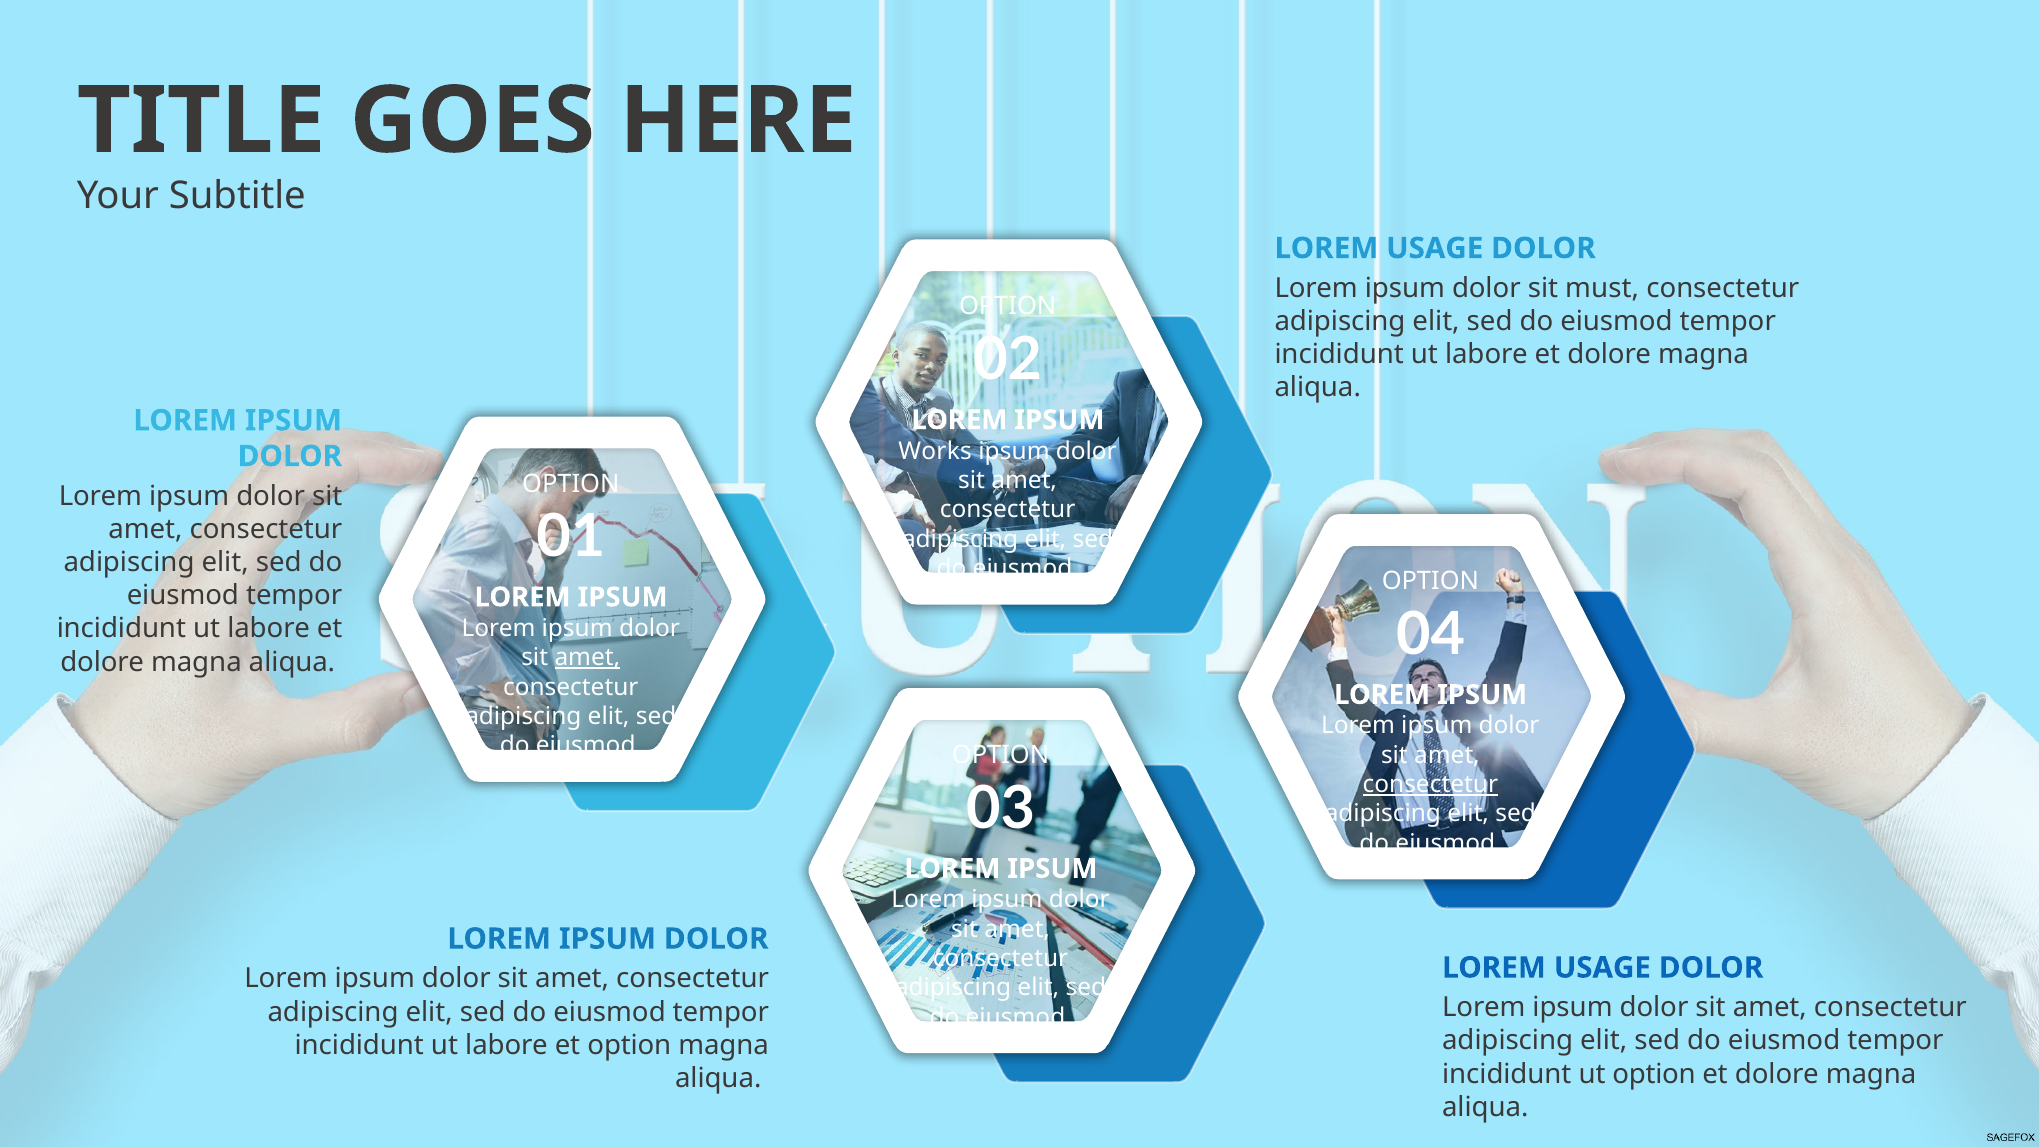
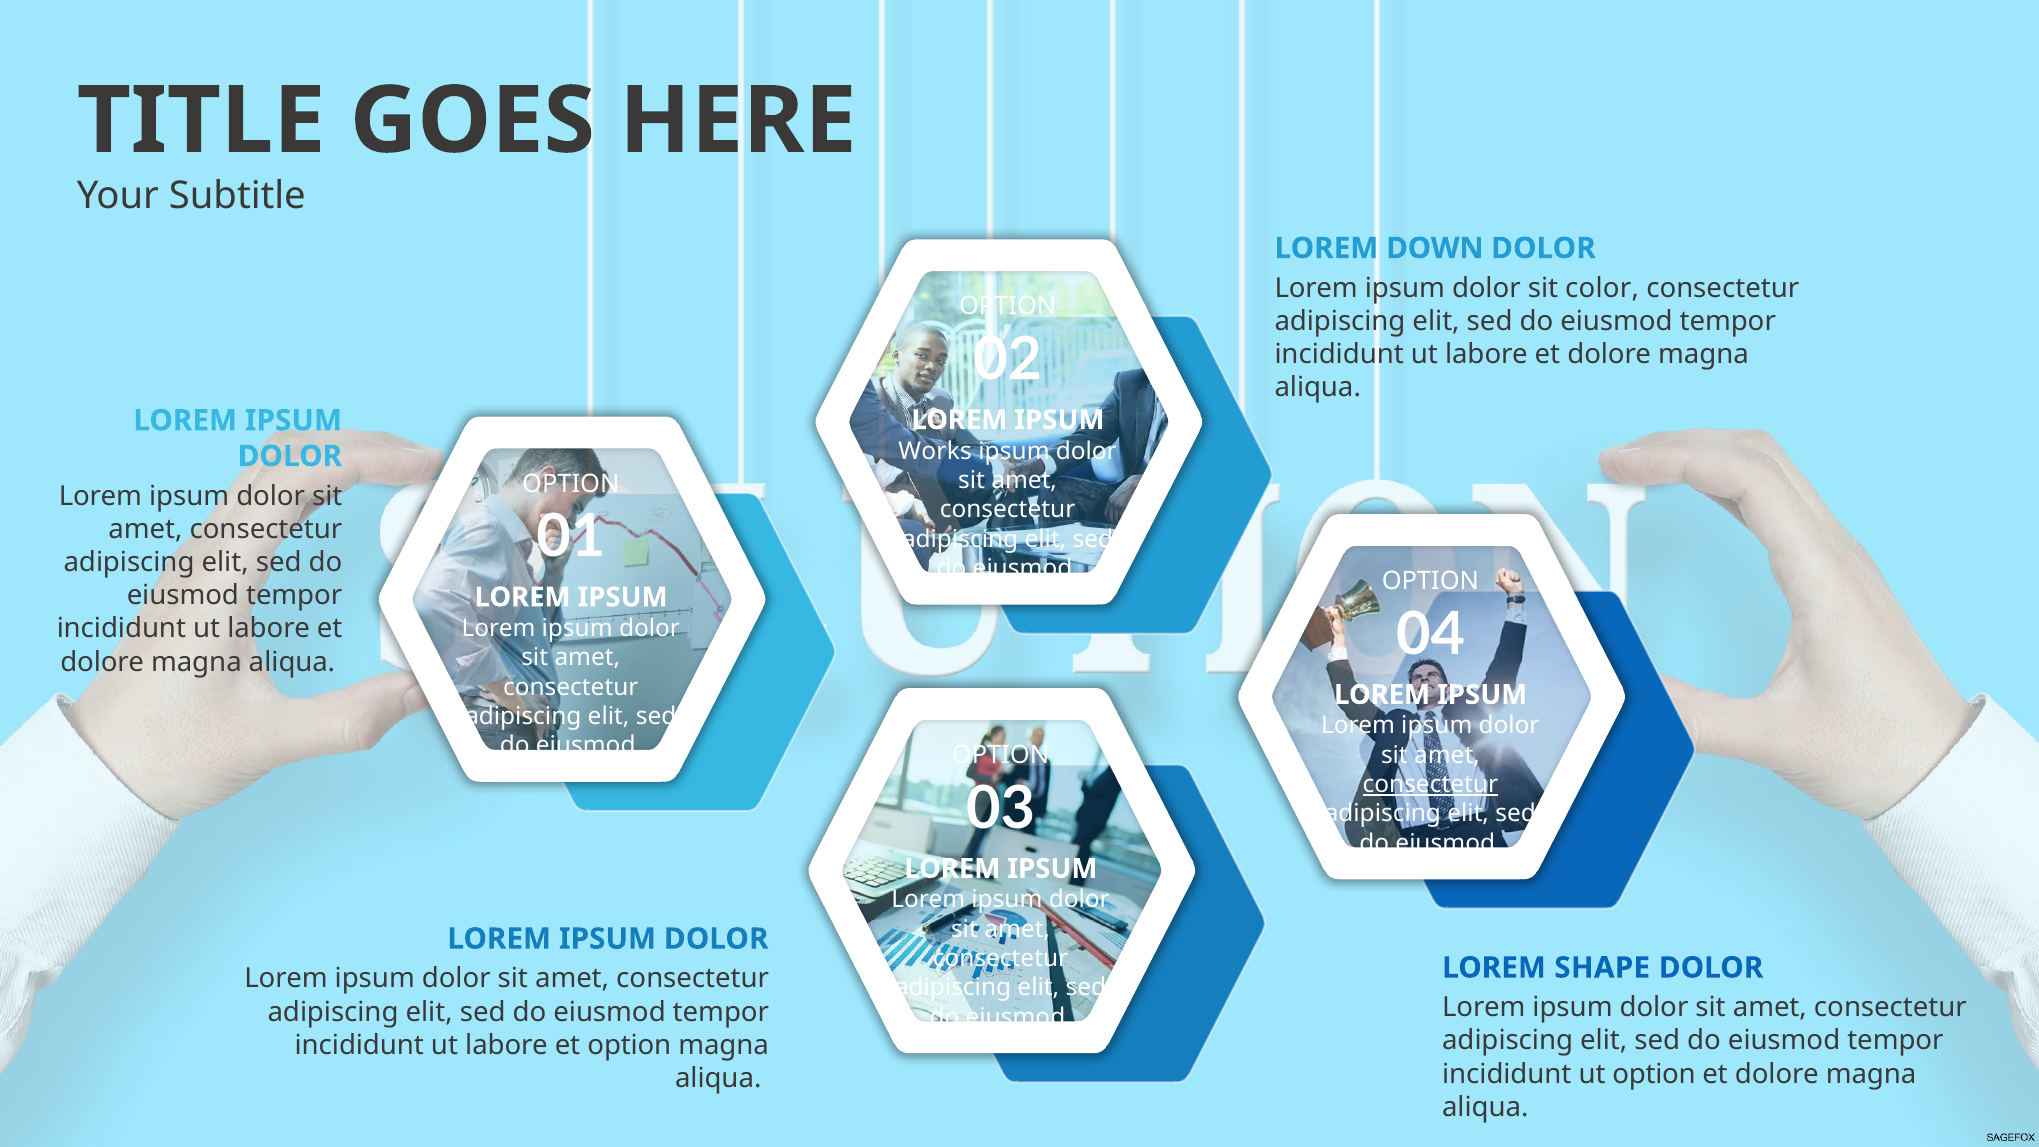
USAGE at (1435, 248): USAGE -> DOWN
must: must -> color
amet at (587, 658) underline: present -> none
USAGE at (1602, 968): USAGE -> SHAPE
